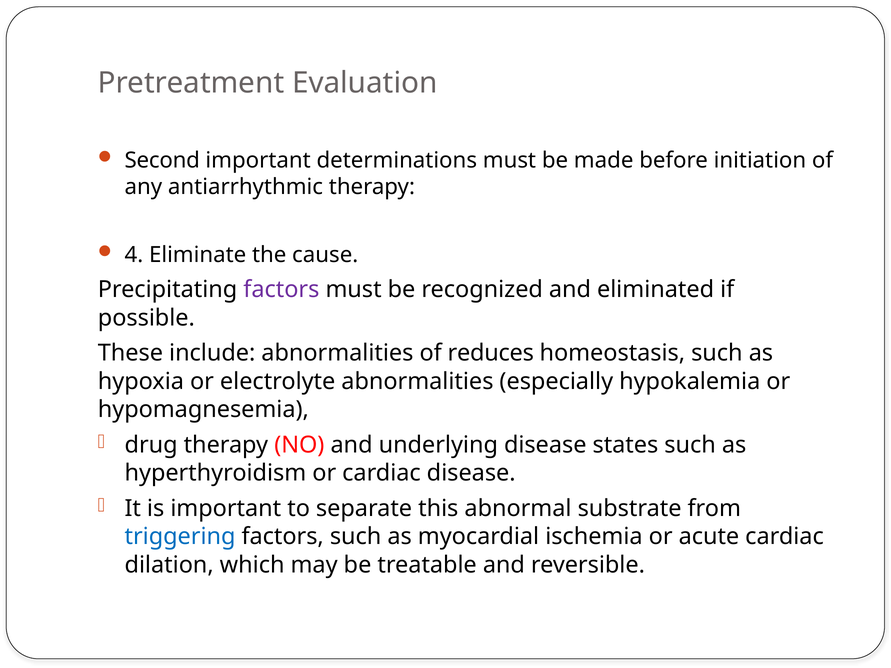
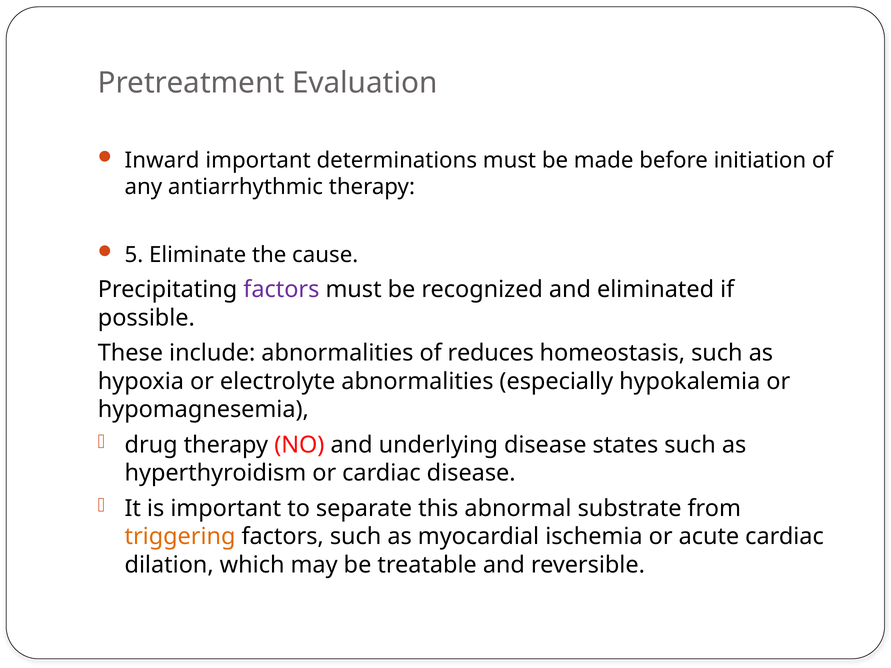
Second: Second -> Inward
4: 4 -> 5
triggering colour: blue -> orange
